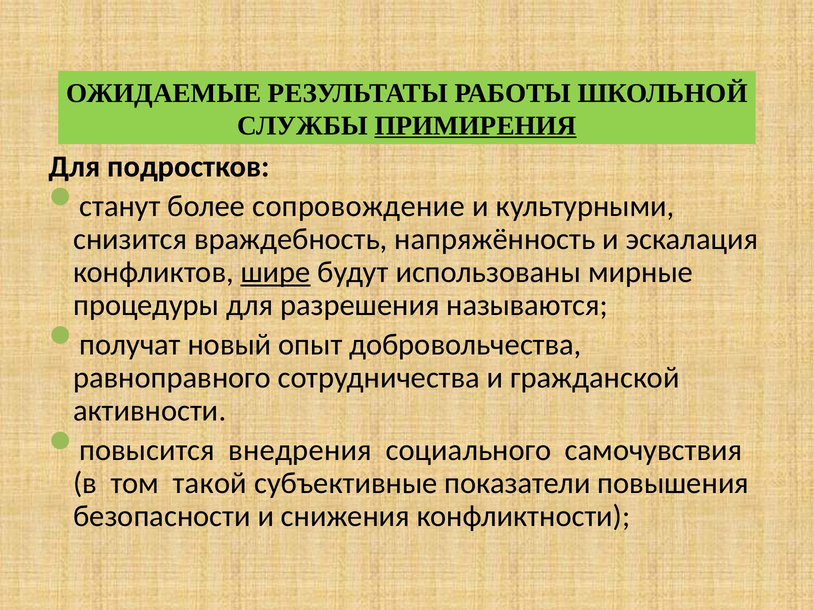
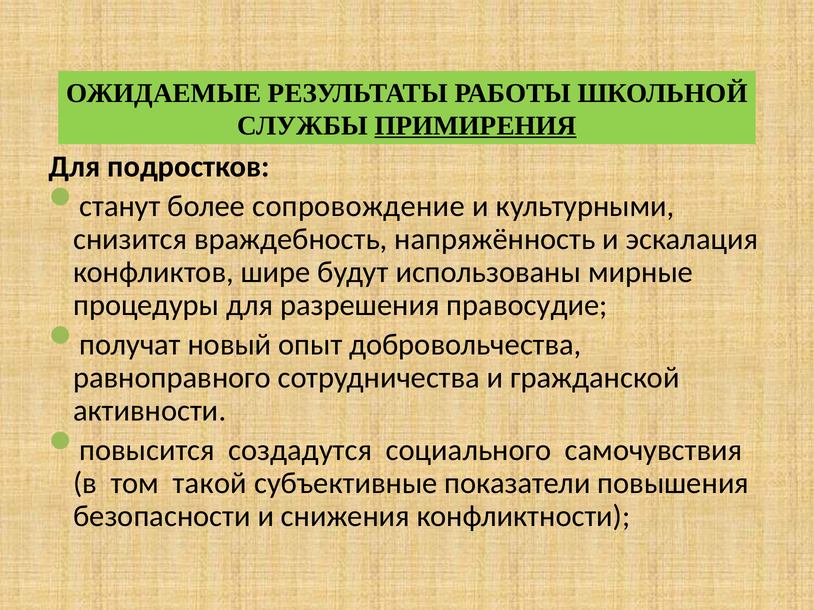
шире underline: present -> none
называются: называются -> правосудие
внедрения: внедрения -> создадутся
